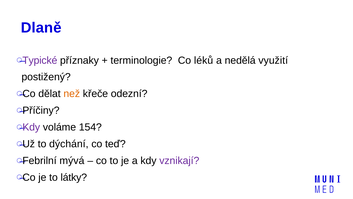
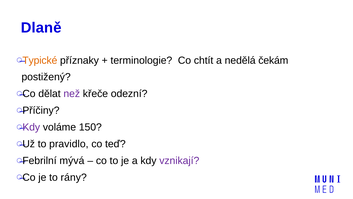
Typické colour: purple -> orange
léků: léků -> chtít
využití: využití -> čekám
než colour: orange -> purple
154: 154 -> 150
dýchání: dýchání -> pravidlo
látky: látky -> rány
